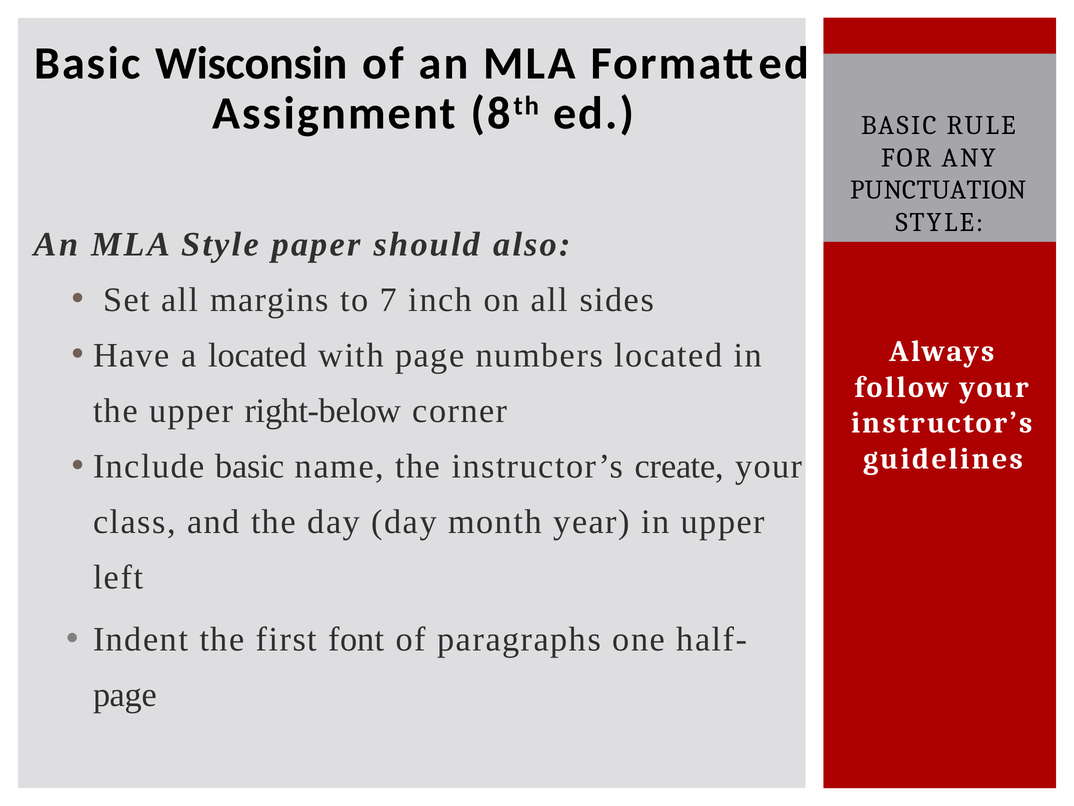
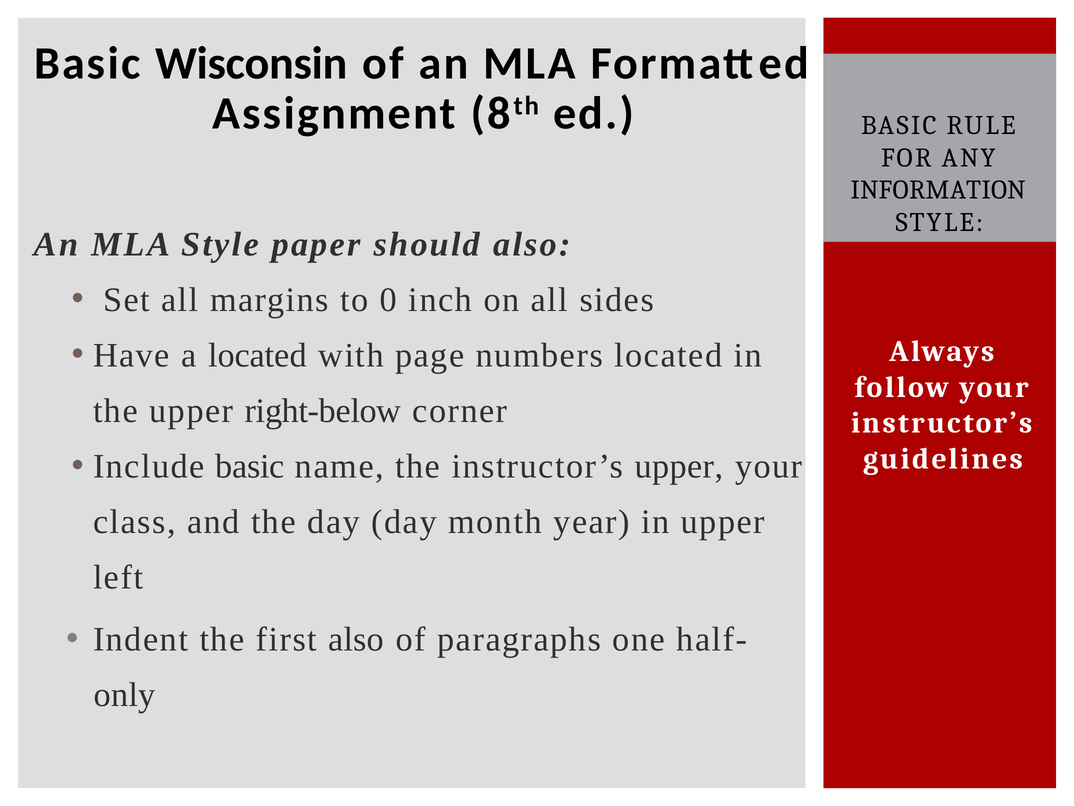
PUNCTUATION: PUNCTUATION -> INFORMATION
7: 7 -> 0
instructor’s create: create -> upper
first font: font -> also
page at (125, 695): page -> only
